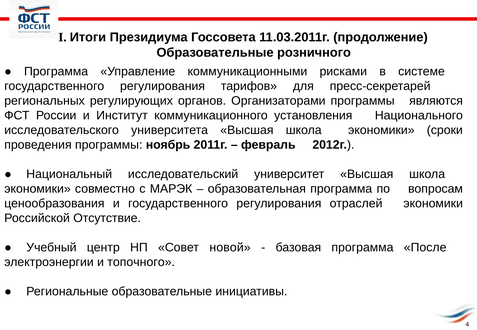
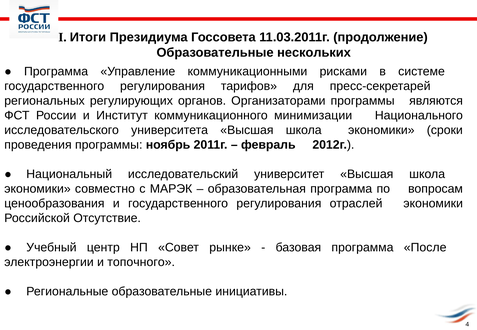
розничного: розничного -> нескольких
установления: установления -> минимизации
новой: новой -> рынке
